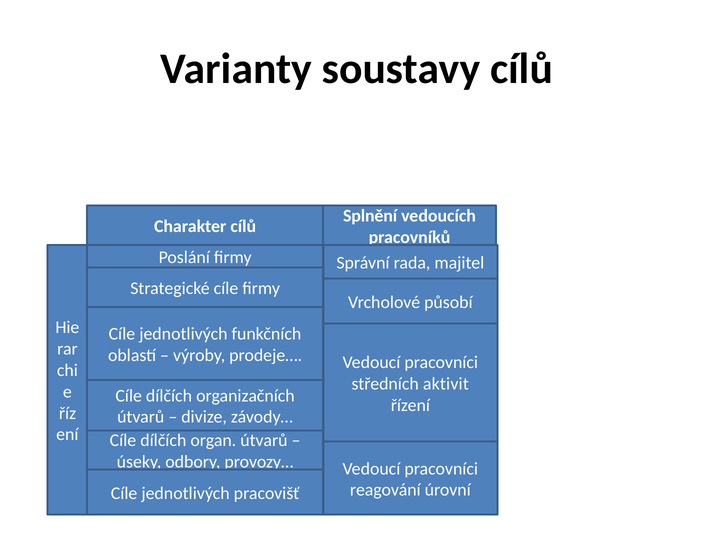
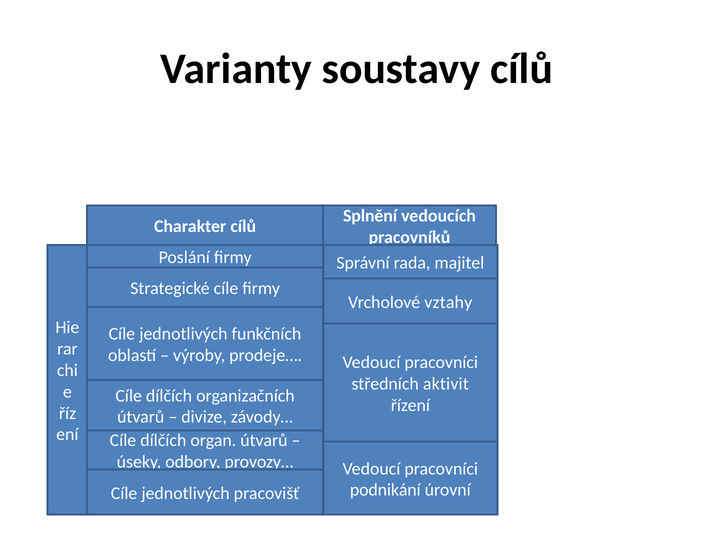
působí: působí -> vztahy
reagování: reagování -> podnikání
